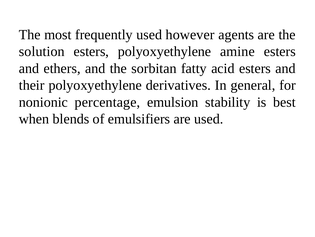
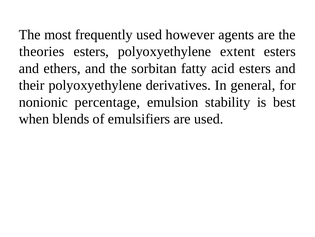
solution: solution -> theories
amine: amine -> extent
